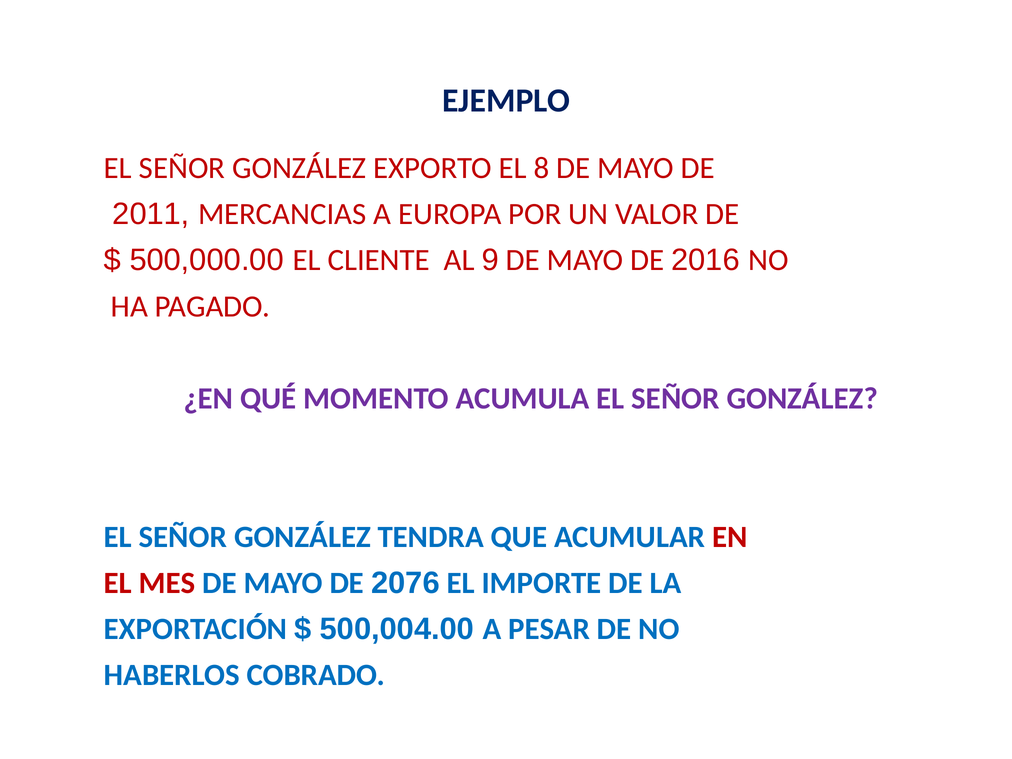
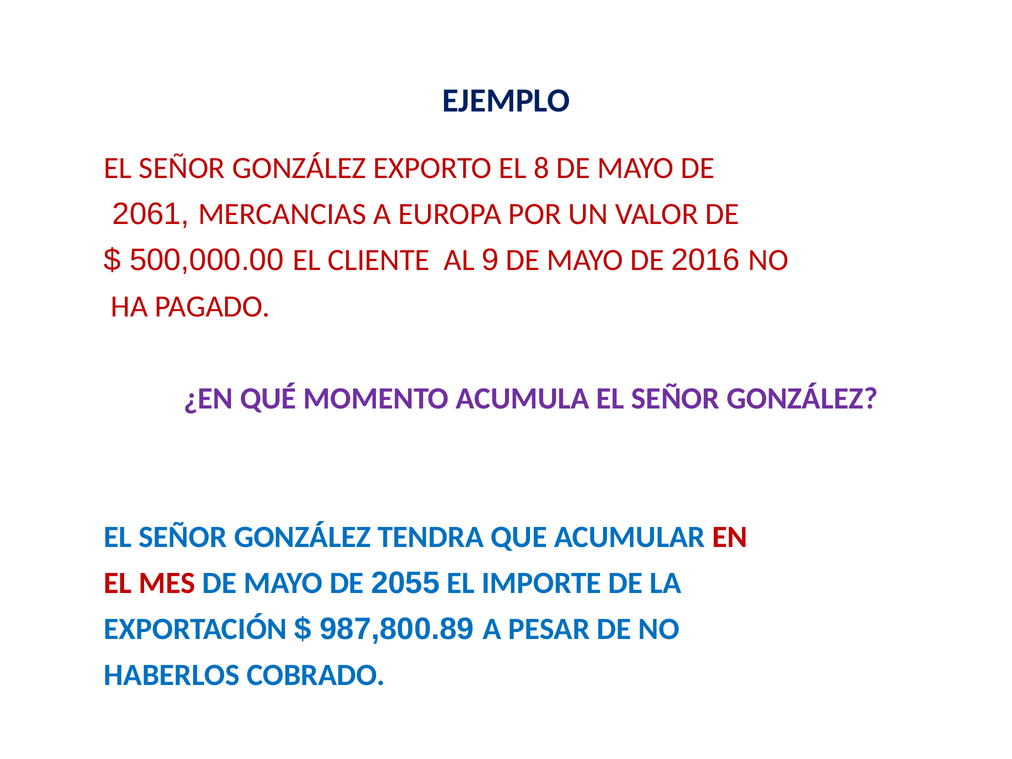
2011: 2011 -> 2061
2076: 2076 -> 2055
500,004.00: 500,004.00 -> 987,800.89
